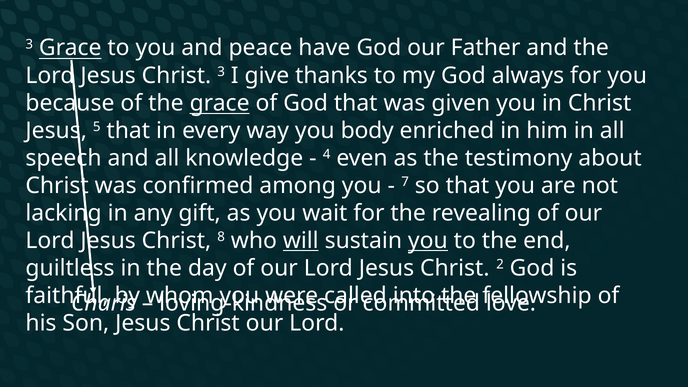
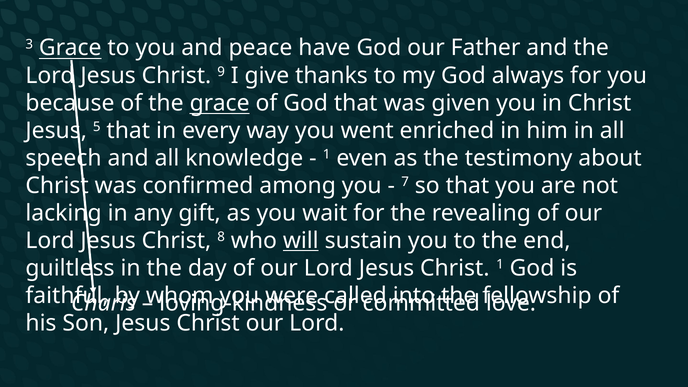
Christ 3: 3 -> 9
body: body -> went
4 at (327, 154): 4 -> 1
you at (428, 241) underline: present -> none
Christ 2: 2 -> 1
